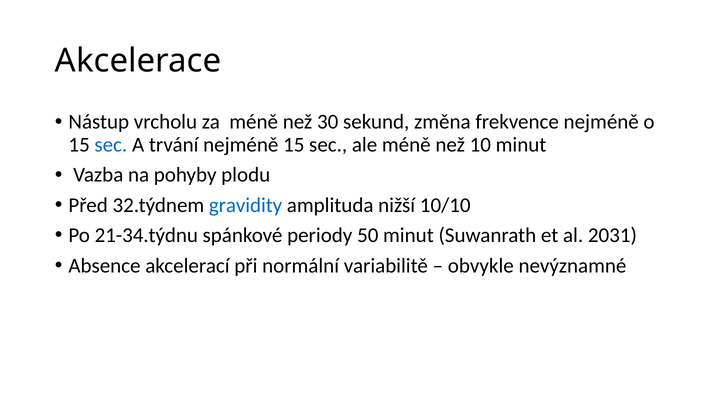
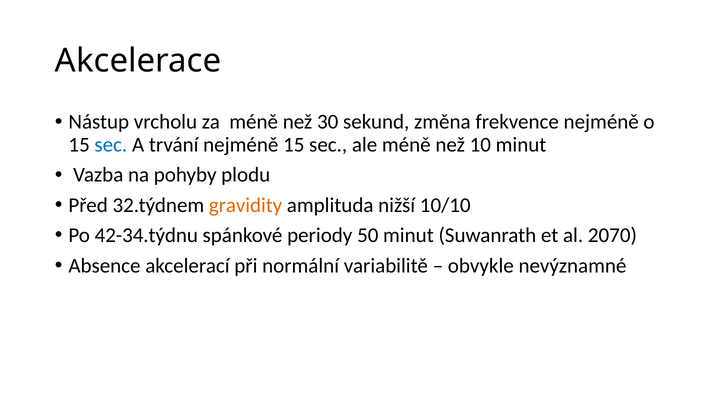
gravidity colour: blue -> orange
21-34.týdnu: 21-34.týdnu -> 42-34.týdnu
2031: 2031 -> 2070
